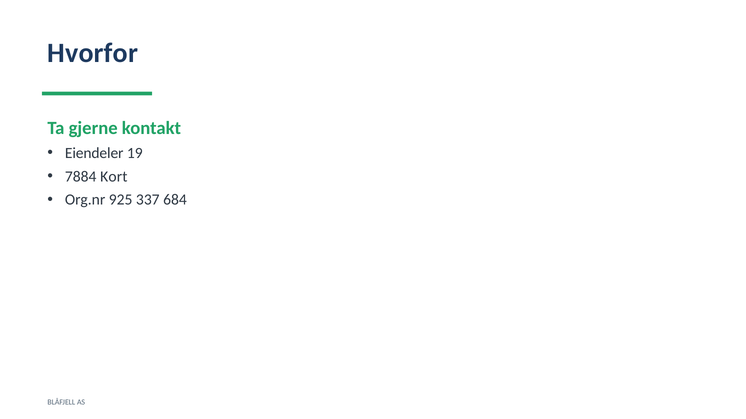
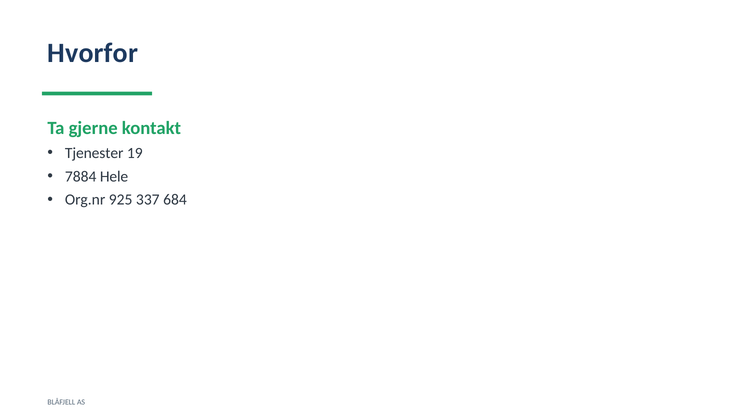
Eiendeler: Eiendeler -> Tjenester
Kort: Kort -> Hele
